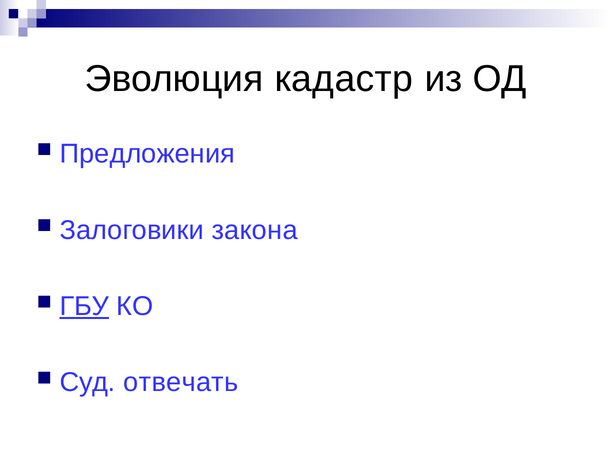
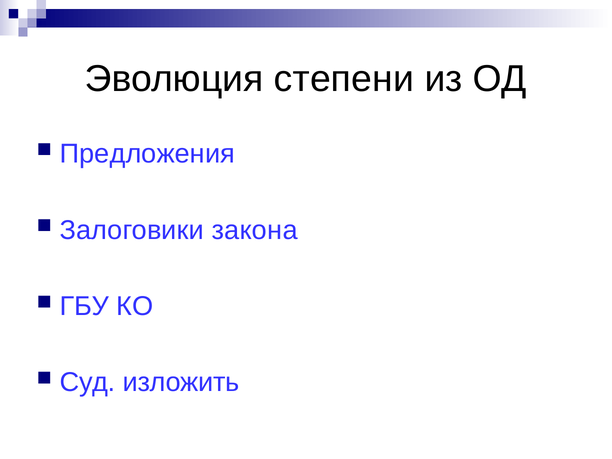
кадастр: кадастр -> степени
ГБУ underline: present -> none
отвечать: отвечать -> изложить
